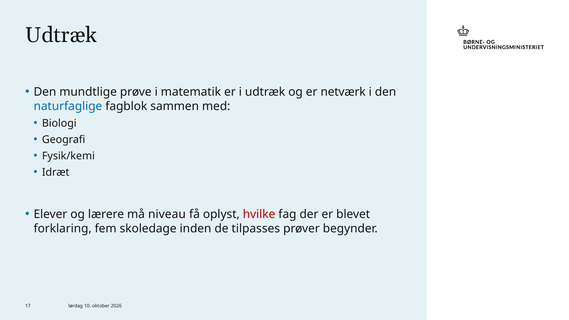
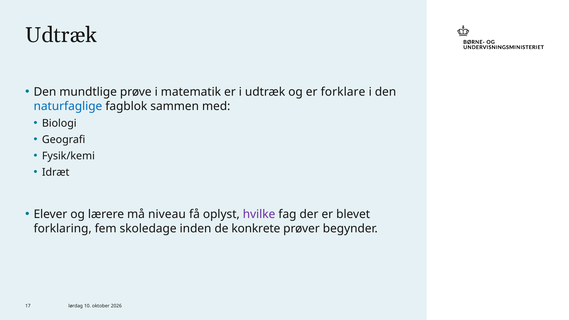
netværk: netværk -> forklare
hvilke colour: red -> purple
tilpasses: tilpasses -> konkrete
